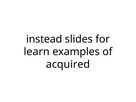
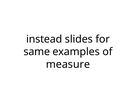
learn: learn -> same
acquired: acquired -> measure
